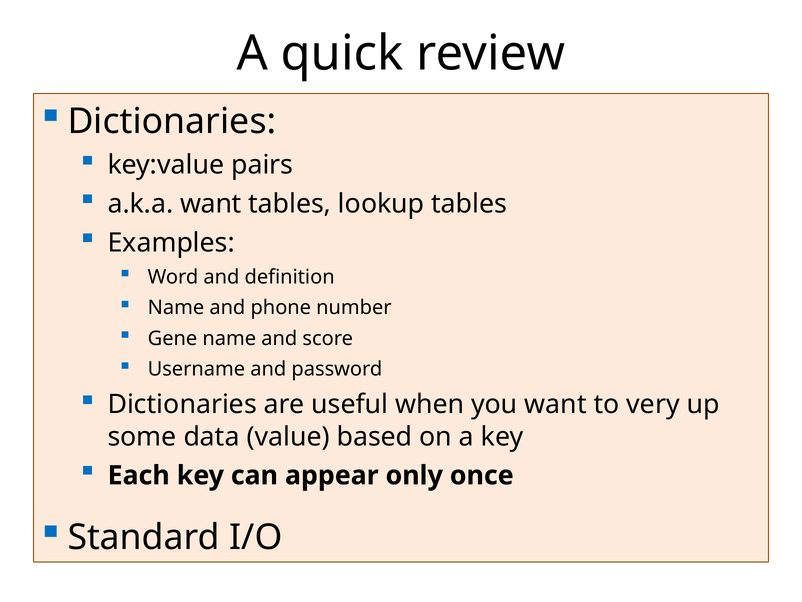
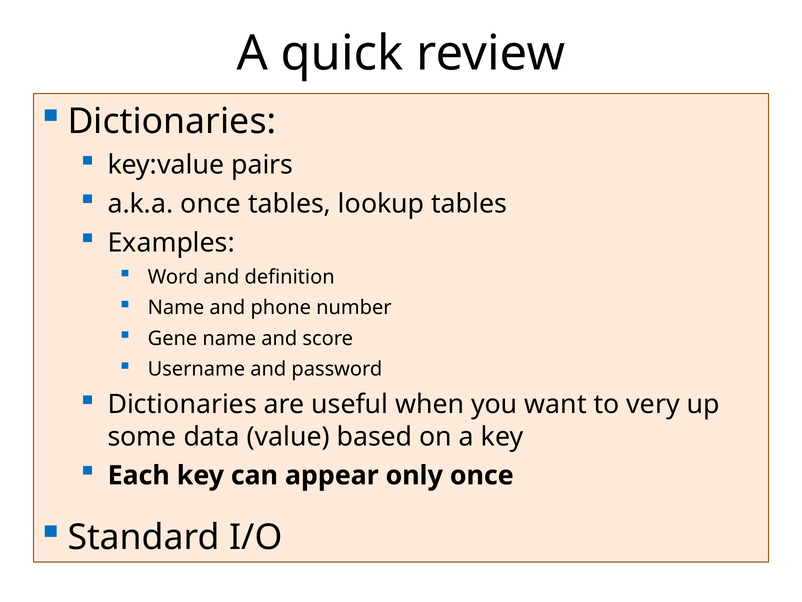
a.k.a want: want -> once
